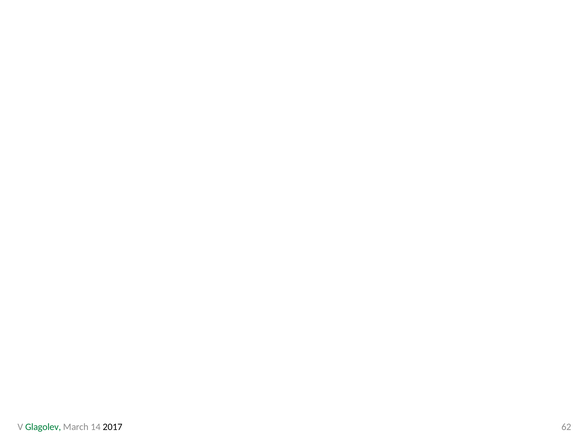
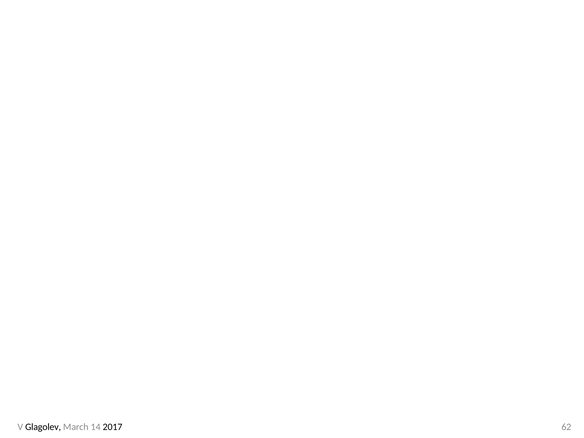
Glagolev colour: green -> black
